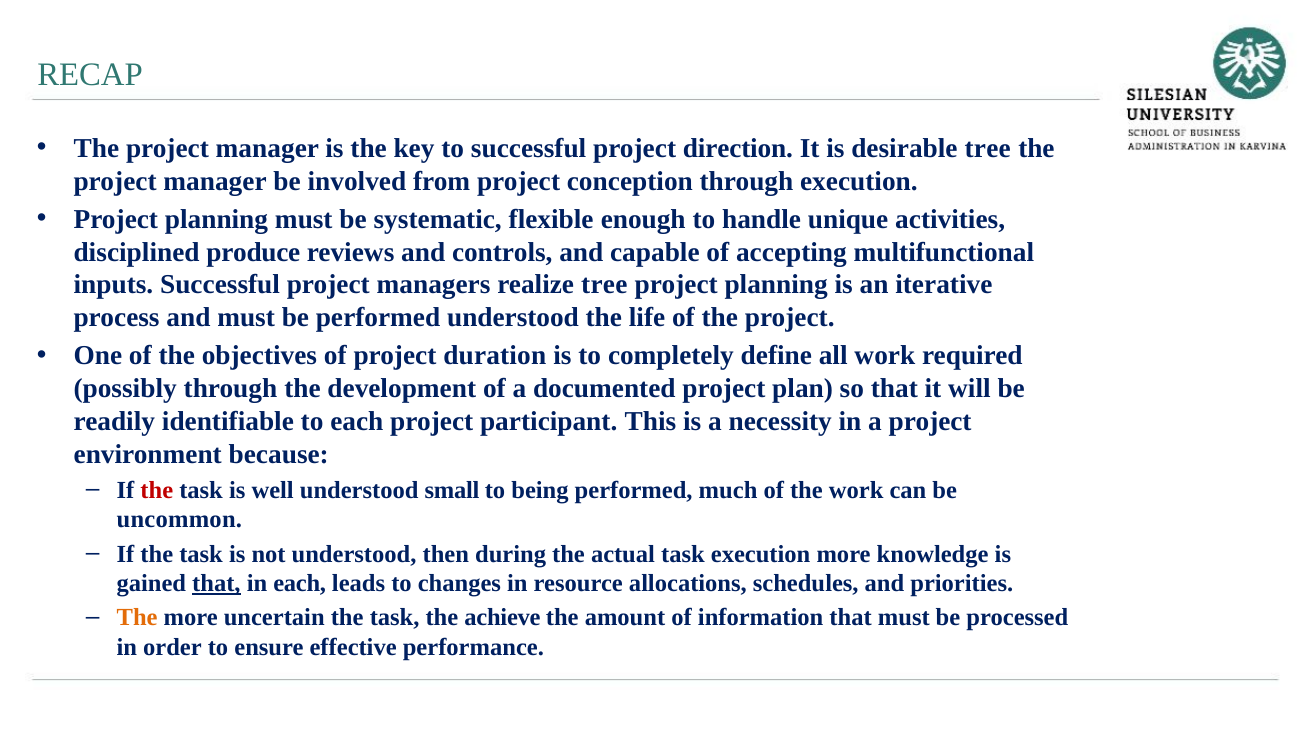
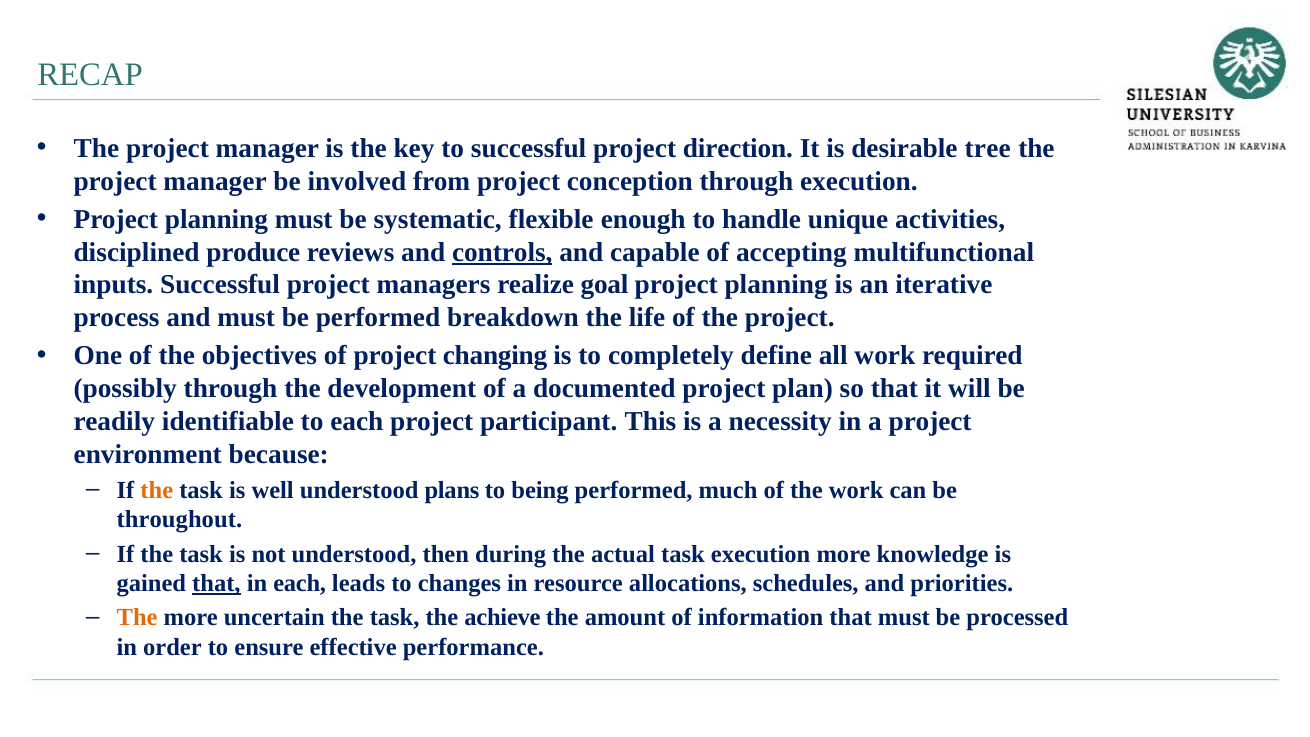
controls underline: none -> present
realize tree: tree -> goal
performed understood: understood -> breakdown
duration: duration -> changing
the at (157, 490) colour: red -> orange
small: small -> plans
uncommon: uncommon -> throughout
